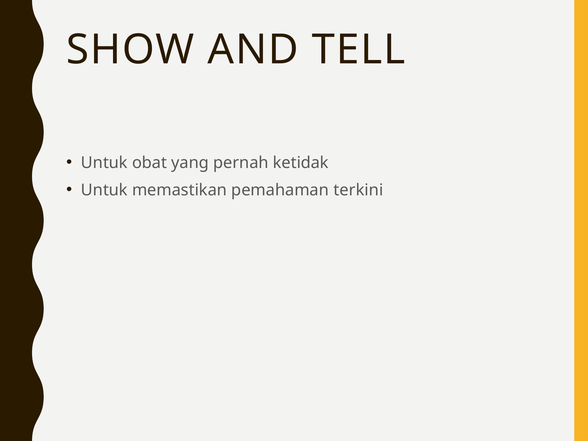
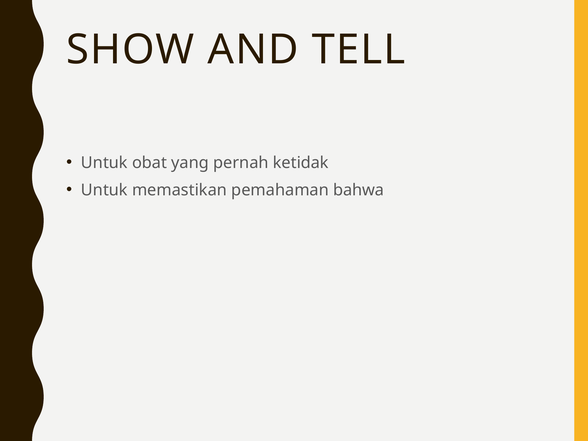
terkini: terkini -> bahwa
